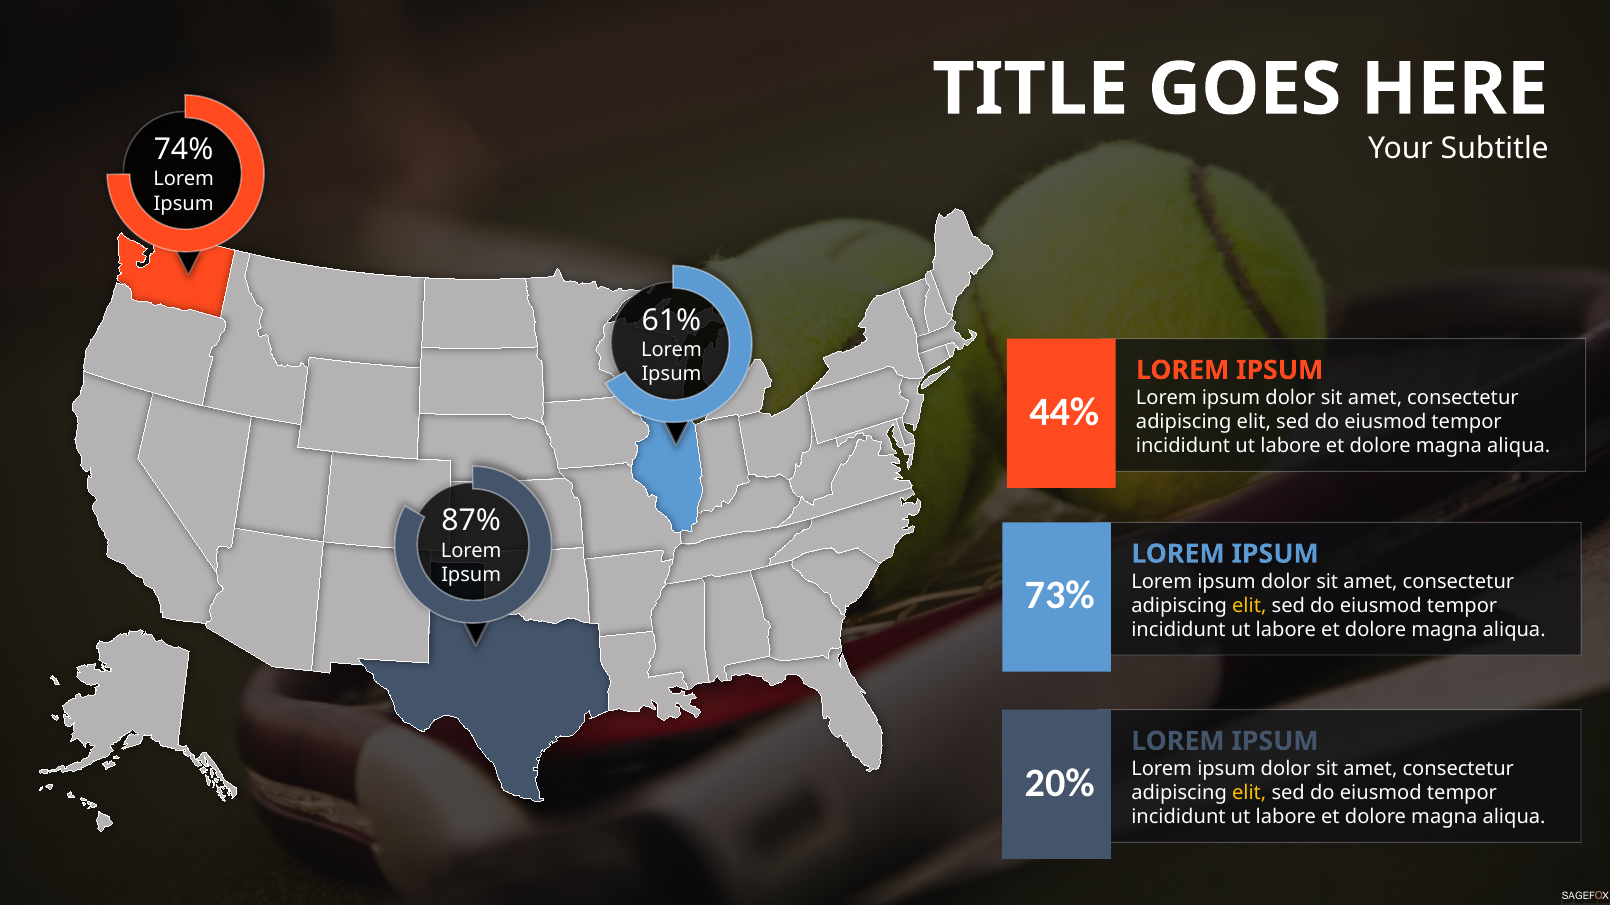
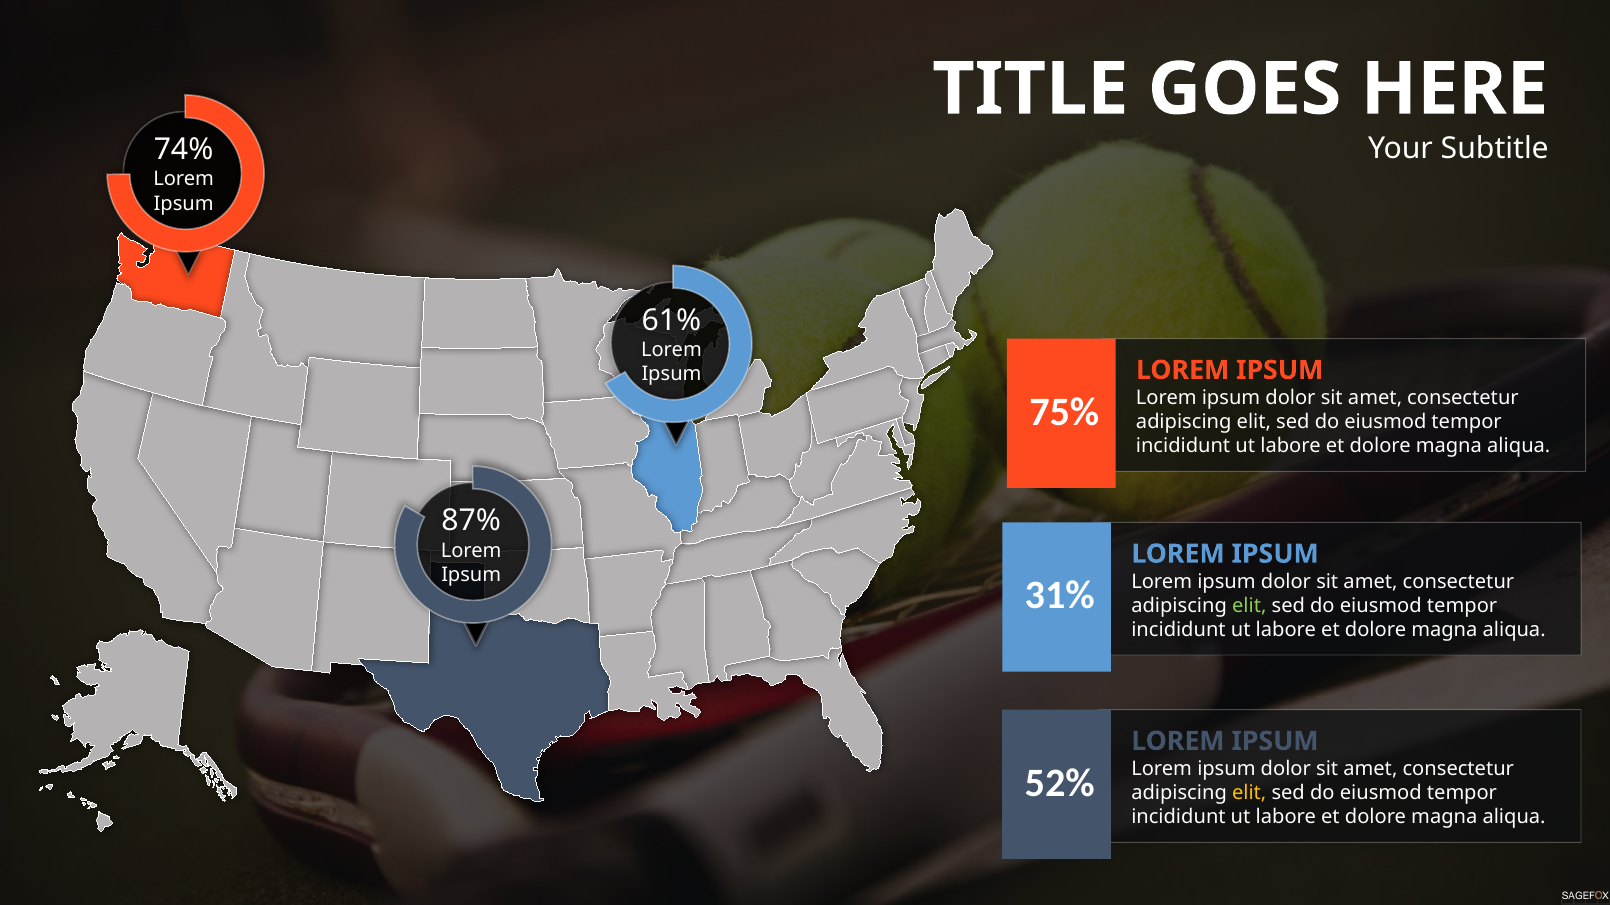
44%: 44% -> 75%
73%: 73% -> 31%
elit at (1249, 606) colour: yellow -> light green
20%: 20% -> 52%
